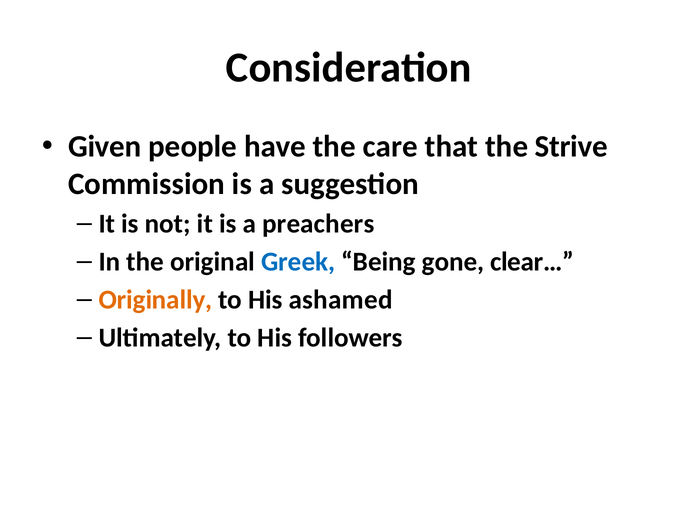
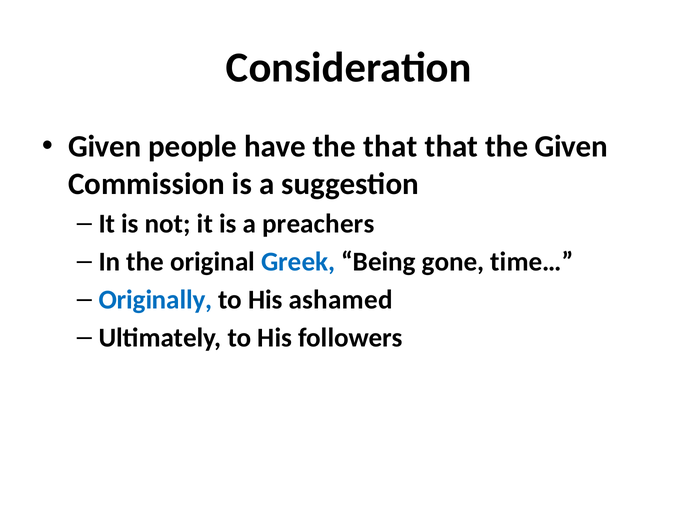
the care: care -> that
the Strive: Strive -> Given
clear…: clear… -> time…
Originally colour: orange -> blue
